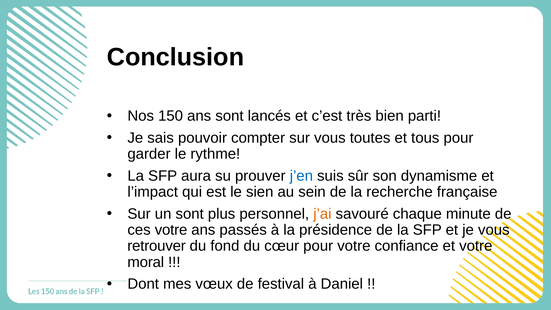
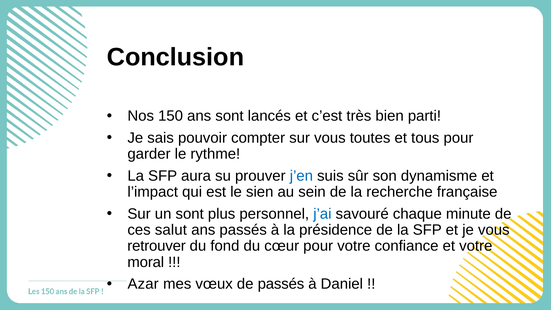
j’ai colour: orange -> blue
ces votre: votre -> salut
Dont: Dont -> Azar
de festival: festival -> passés
